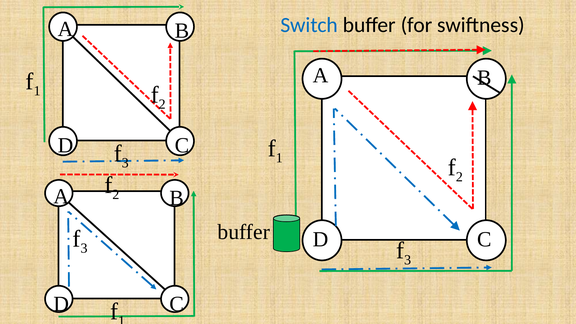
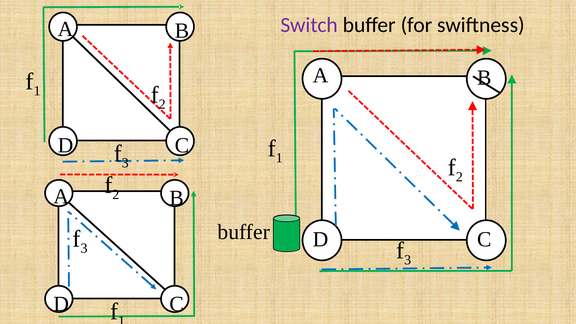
Switch colour: blue -> purple
